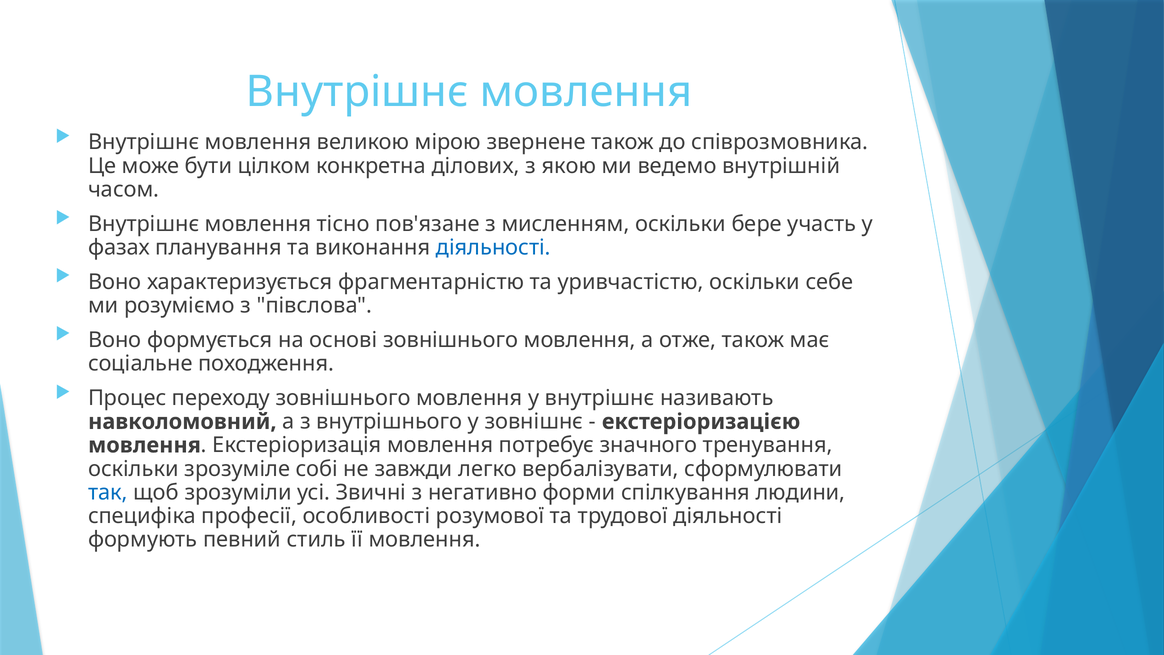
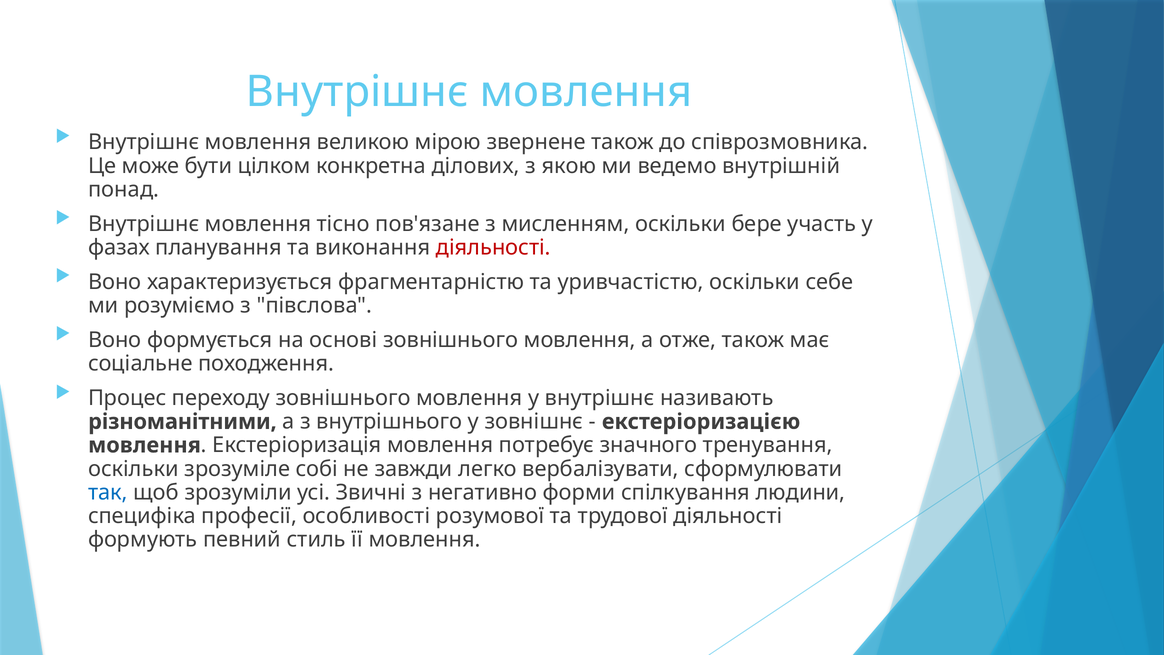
часом: часом -> понад
діяльності at (493, 247) colour: blue -> red
навколомовний: навколомовний -> різноманітними
